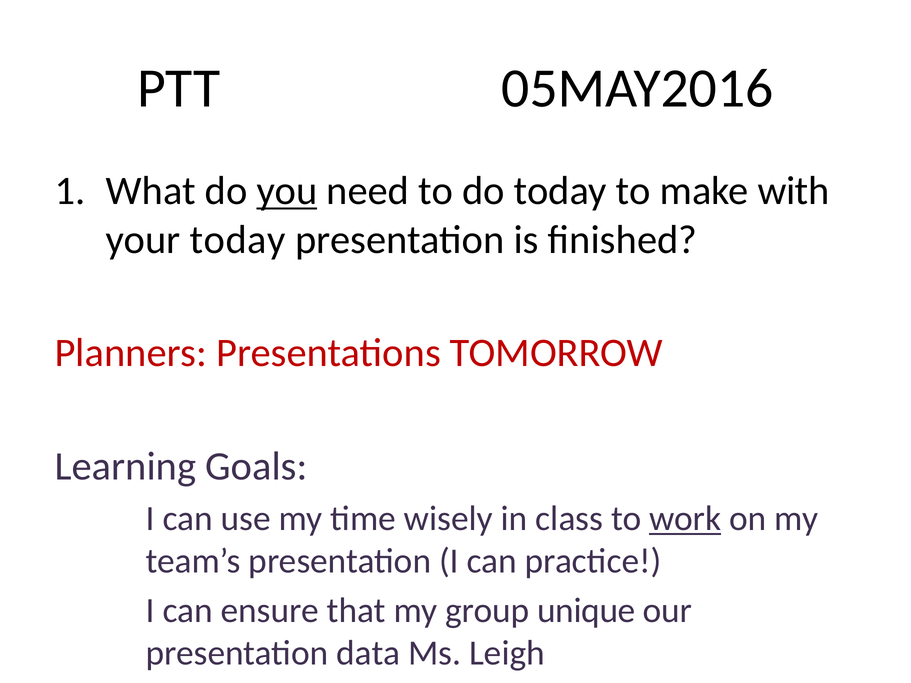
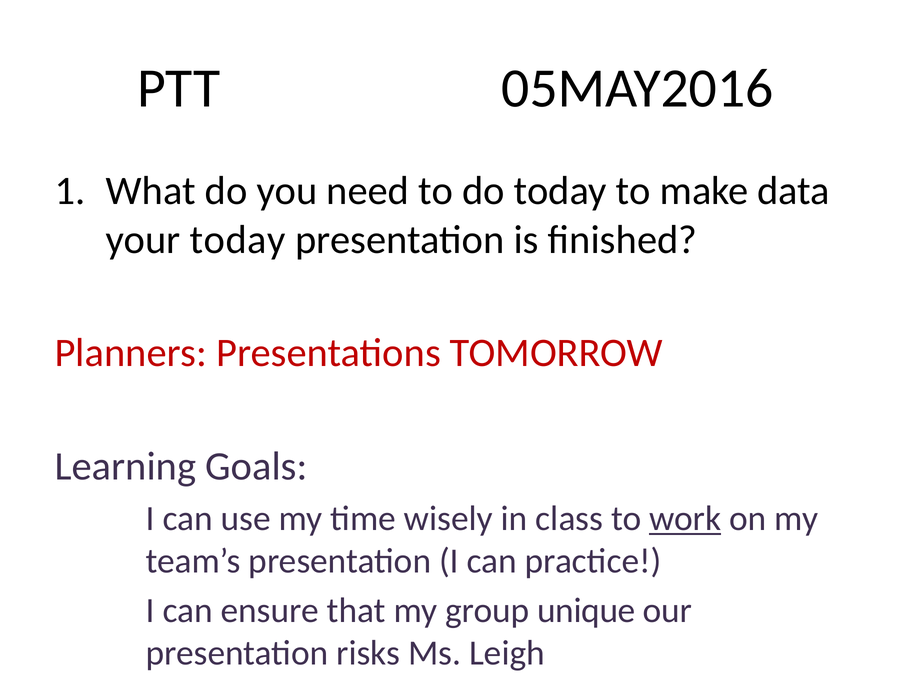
you underline: present -> none
with: with -> data
data: data -> risks
